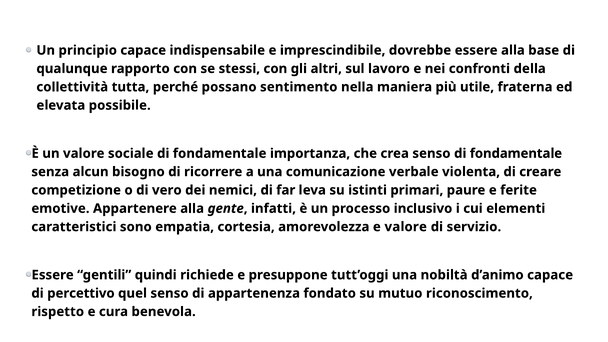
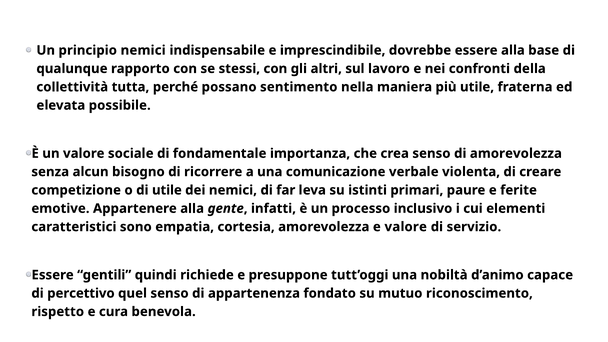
principio capace: capace -> nemici
senso di fondamentale: fondamentale -> amorevolezza
di vero: vero -> utile
